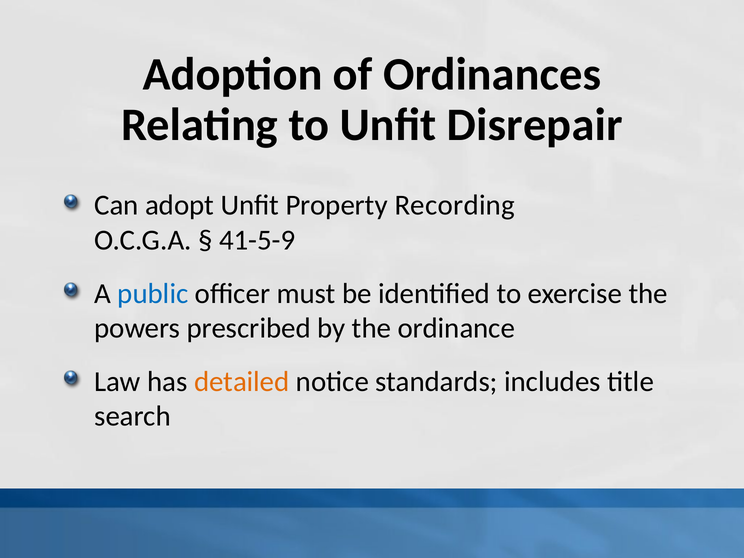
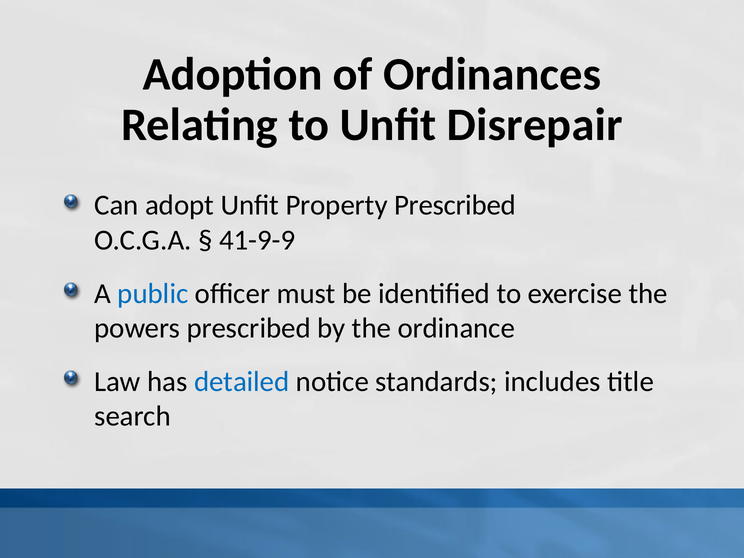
Property Recording: Recording -> Prescribed
41-5-9: 41-5-9 -> 41-9-9
detailed colour: orange -> blue
